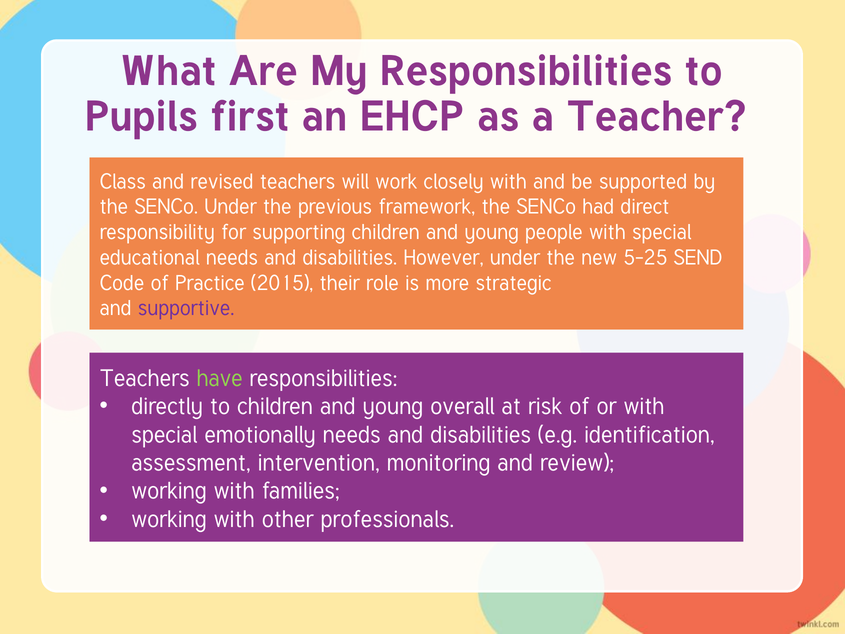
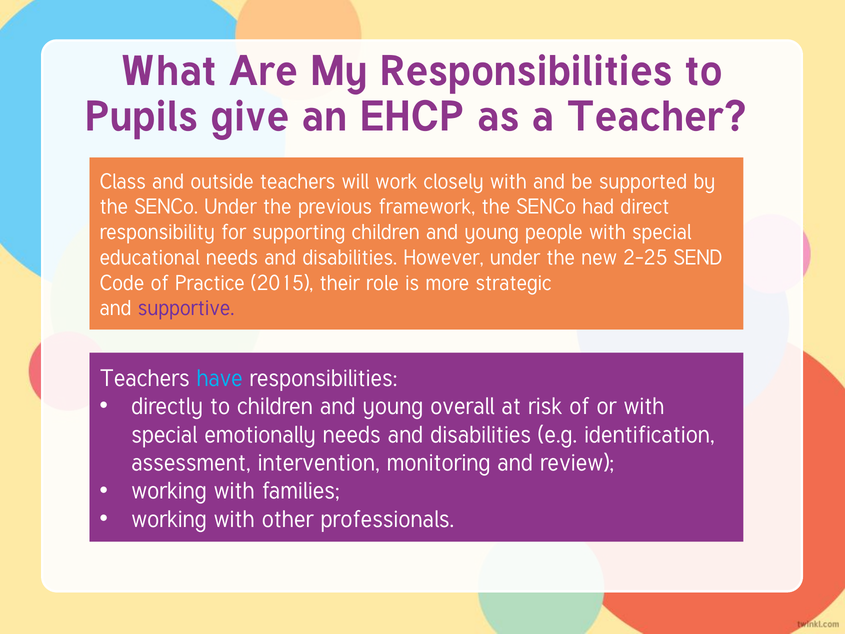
first: first -> give
revised: revised -> outside
5-25: 5-25 -> 2-25
have colour: light green -> light blue
